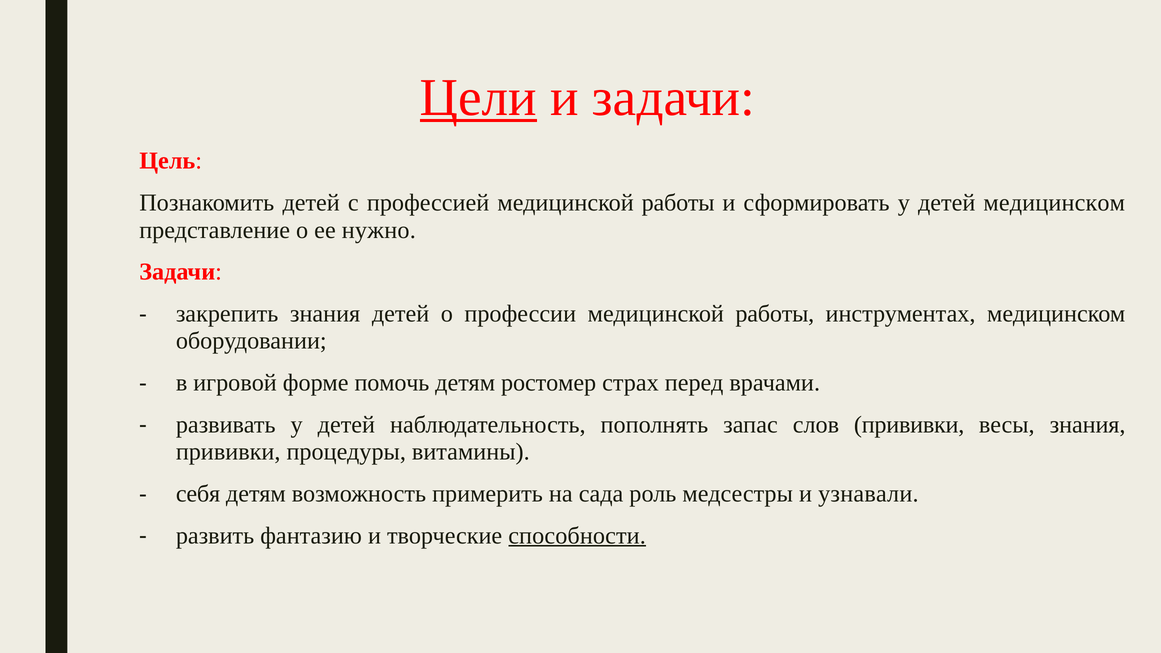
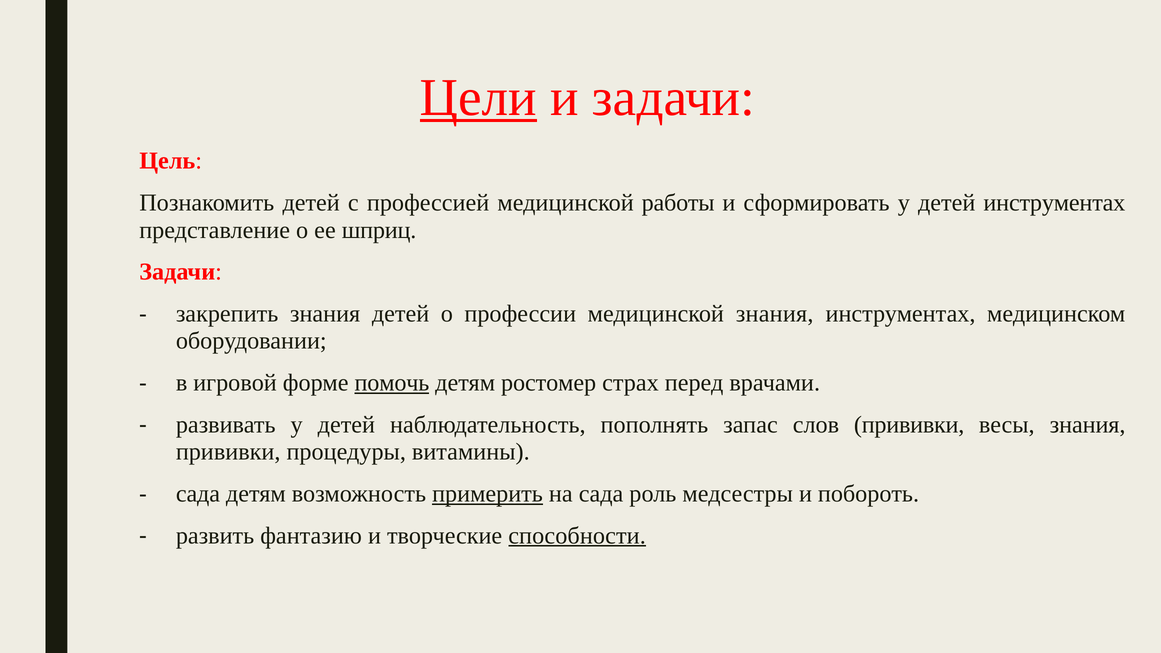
детей медицинском: медицинском -> инструментах
нужно: нужно -> шприц
профессии медицинской работы: работы -> знания
помочь underline: none -> present
себя at (198, 494): себя -> сада
примерить underline: none -> present
узнавали: узнавали -> побороть
